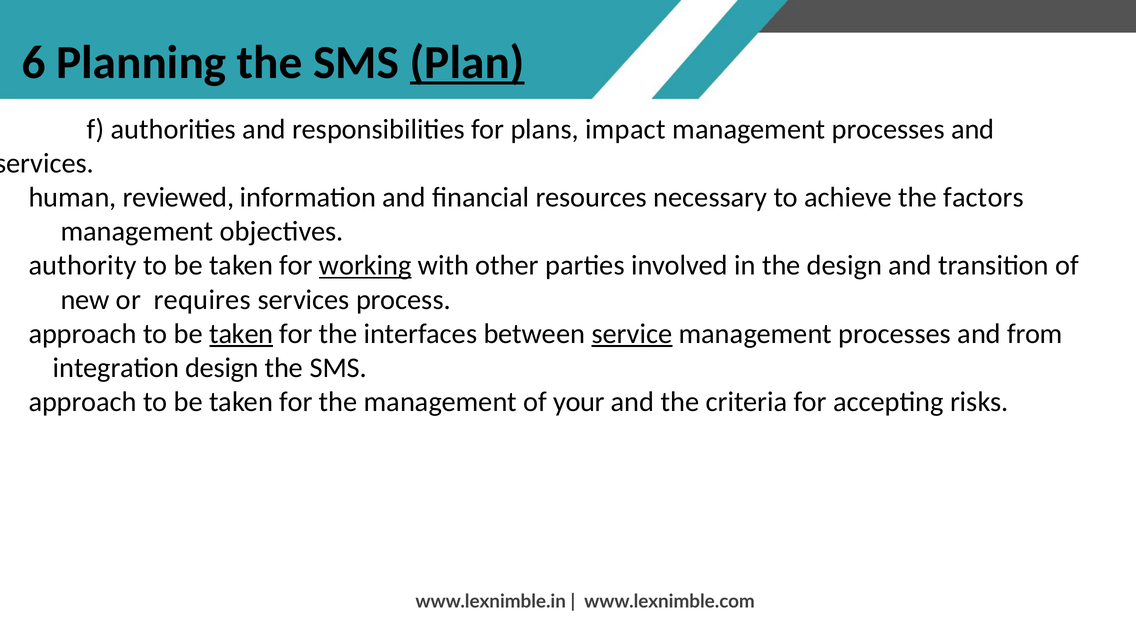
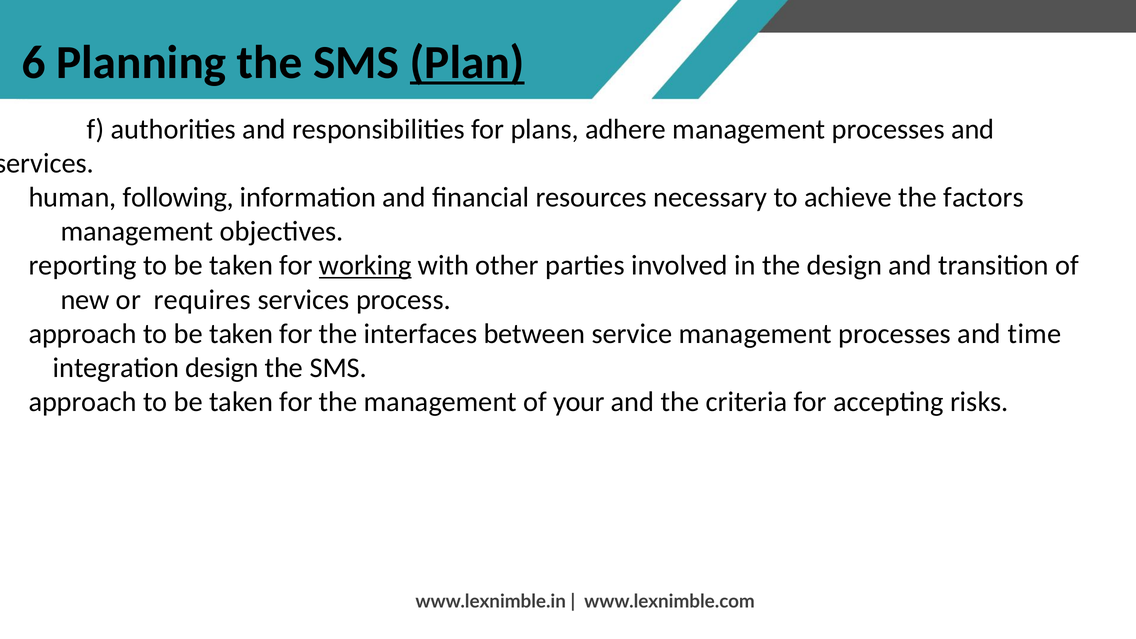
impact: impact -> adhere
reviewed: reviewed -> following
authority: authority -> reporting
taken at (241, 334) underline: present -> none
service underline: present -> none
from: from -> time
